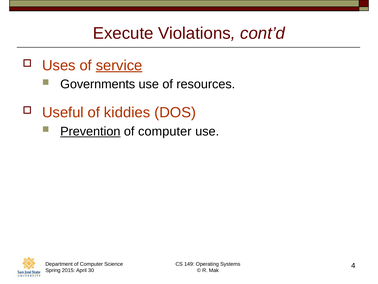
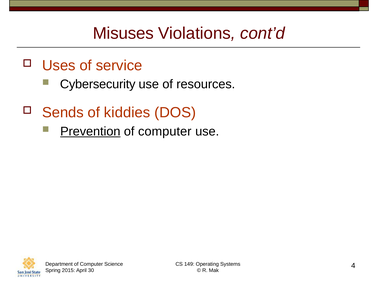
Execute: Execute -> Misuses
service underline: present -> none
Governments: Governments -> Cybersecurity
Useful: Useful -> Sends
